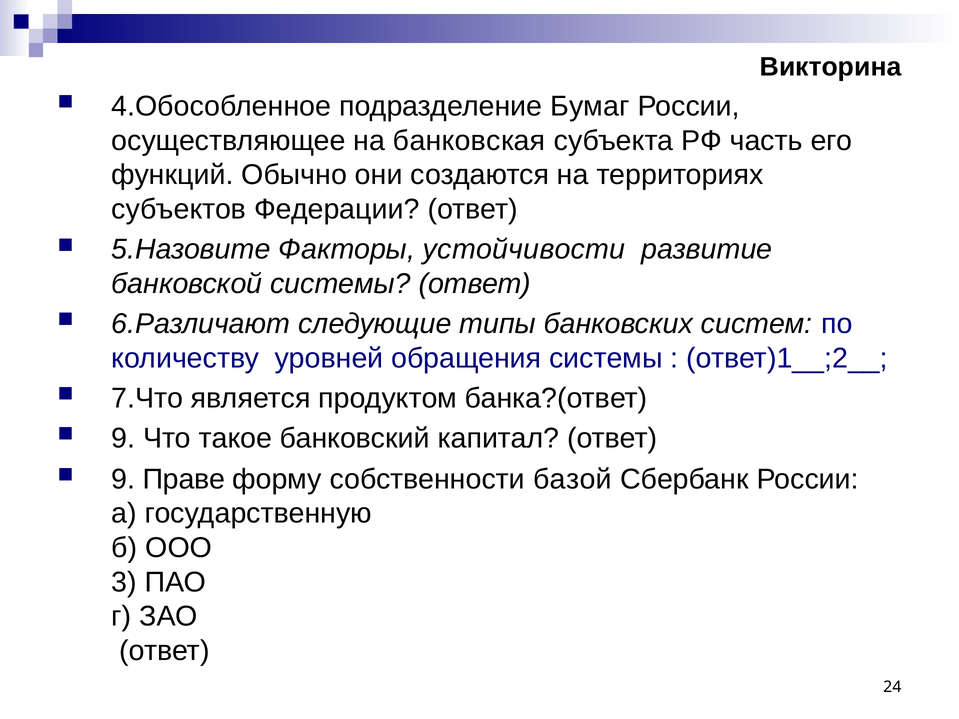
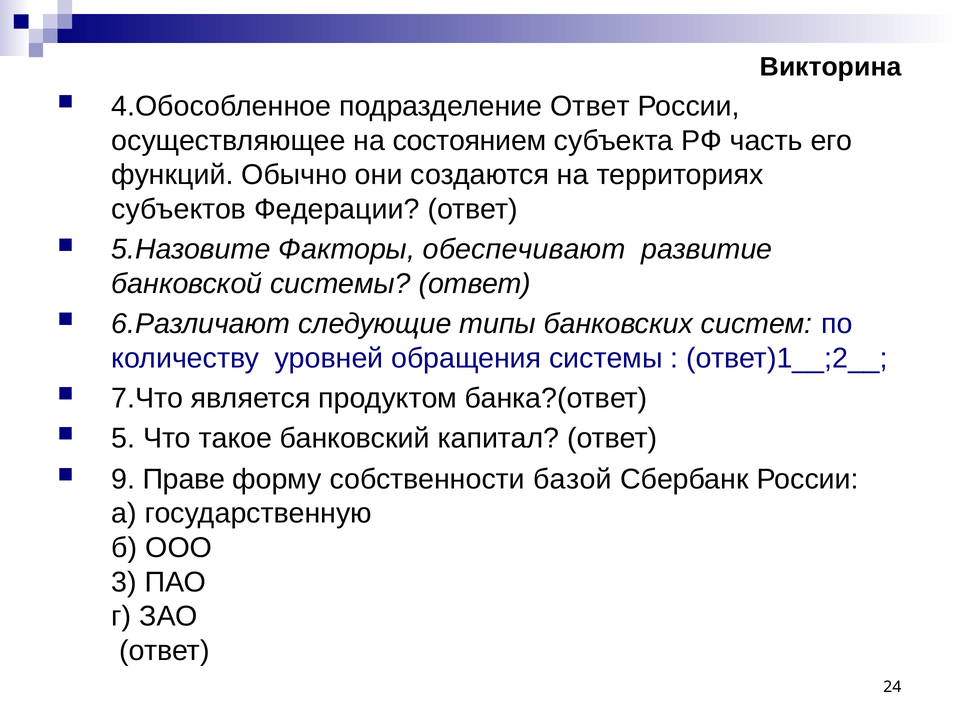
подразделение Бумаг: Бумаг -> Ответ
банковская: банковская -> состоянием
устойчивости: устойчивости -> обеспечивают
9 at (123, 439): 9 -> 5
